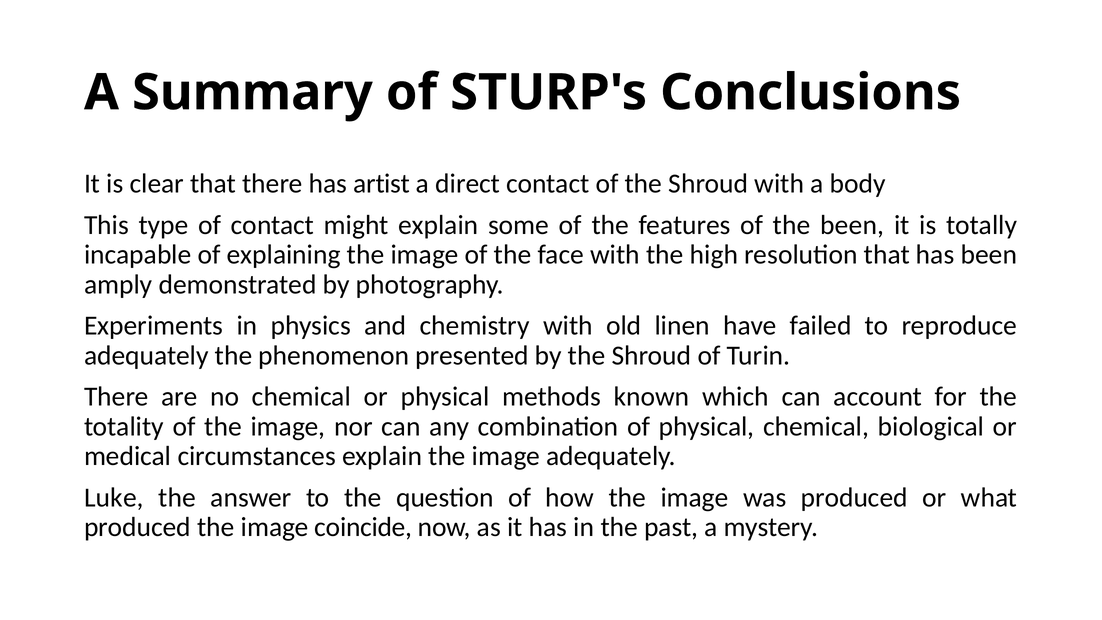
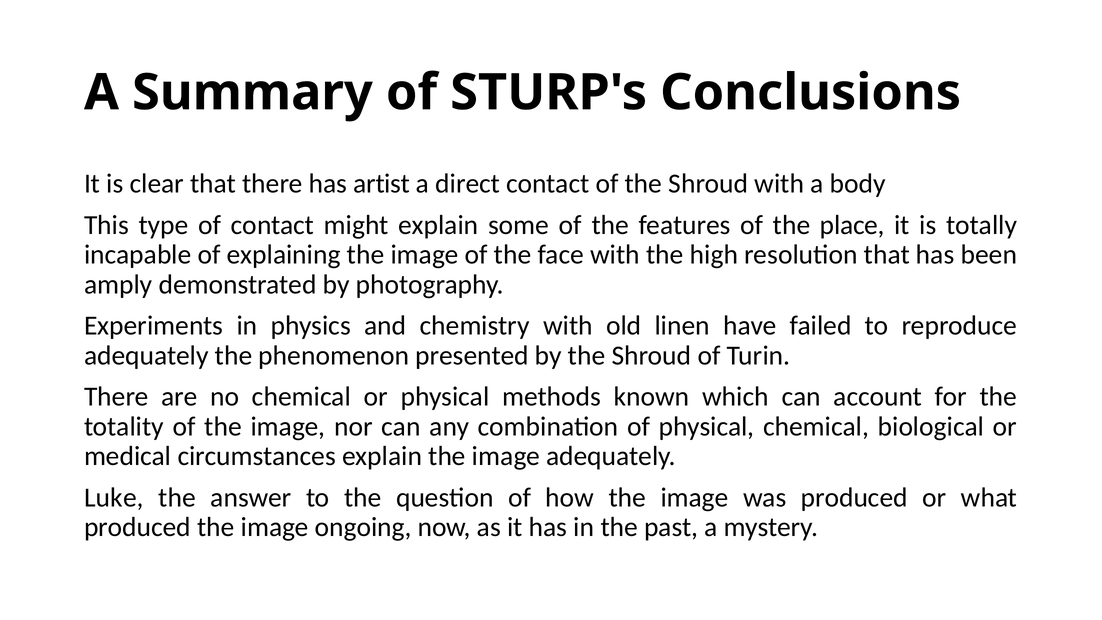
the been: been -> place
coincide: coincide -> ongoing
